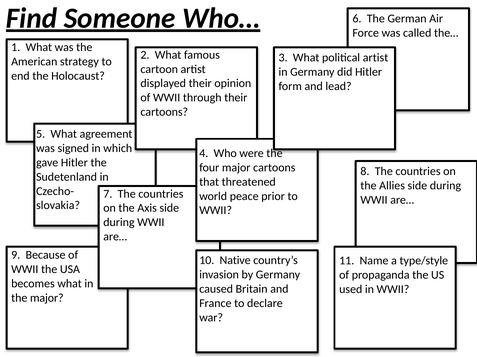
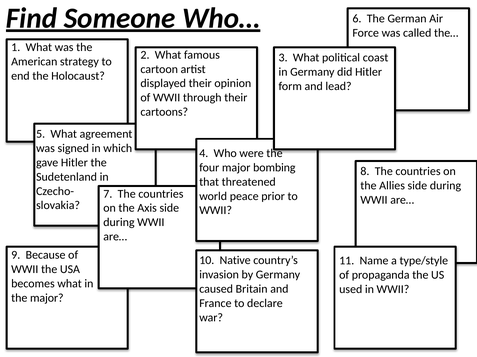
political artist: artist -> coast
major cartoons: cartoons -> bombing
